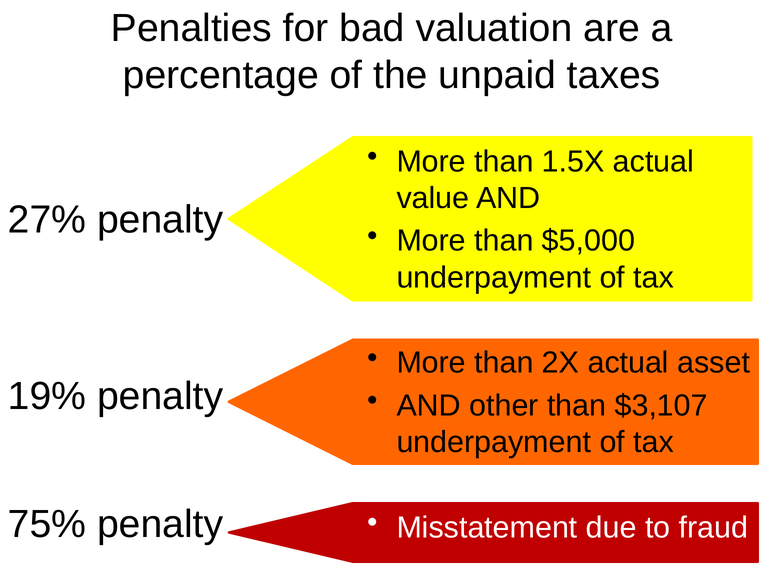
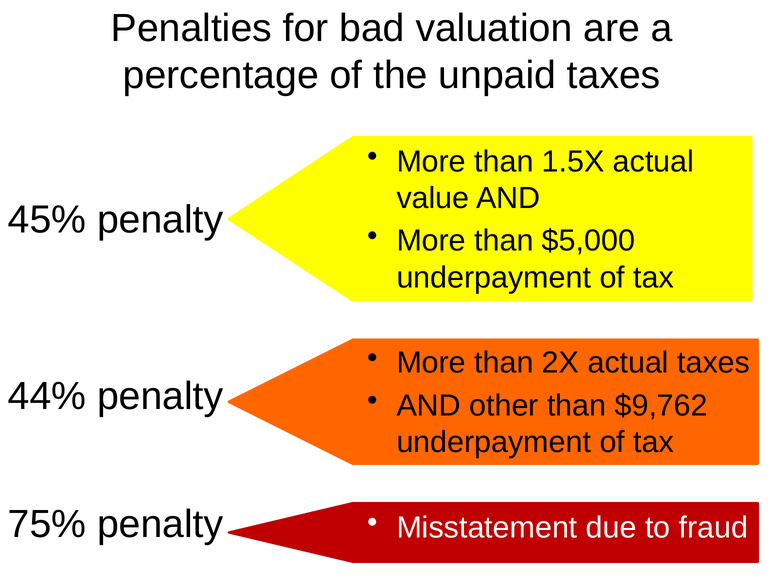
27%: 27% -> 45%
actual asset: asset -> taxes
19%: 19% -> 44%
$3,107: $3,107 -> $9,762
